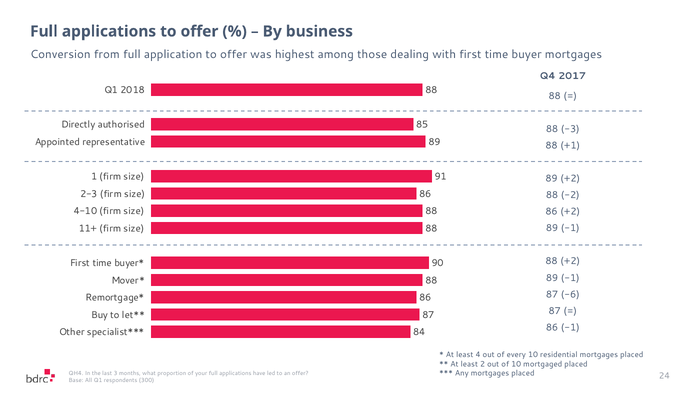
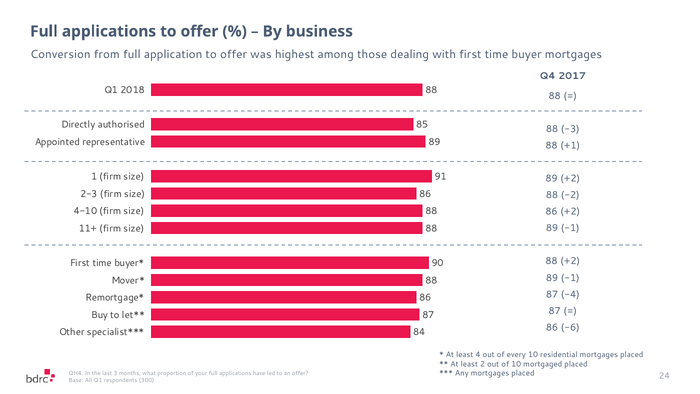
-6: -6 -> -4
86 -1: -1 -> -6
